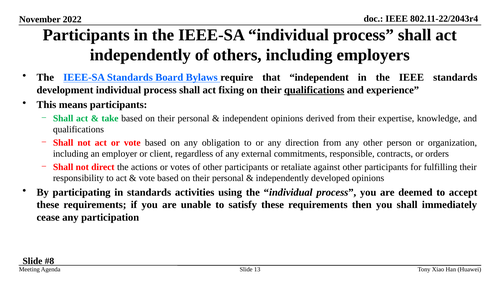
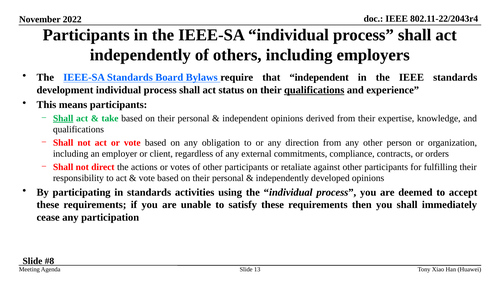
fixing: fixing -> status
Shall at (63, 118) underline: none -> present
responsible: responsible -> compliance
